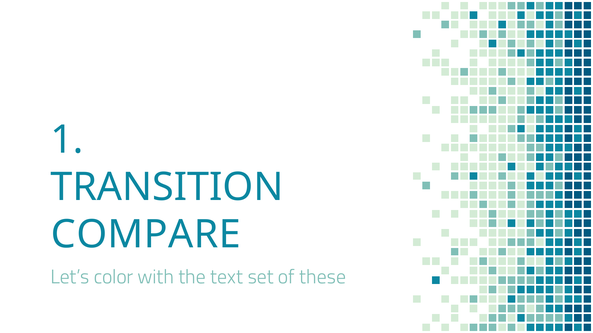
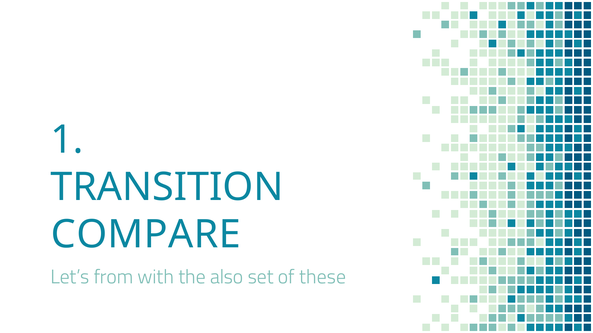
color: color -> from
text: text -> also
